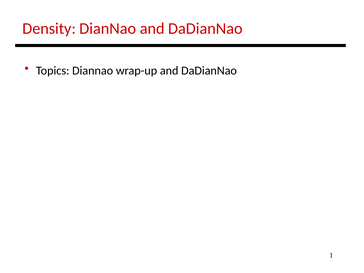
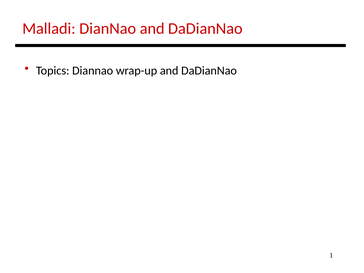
Density: Density -> Malladi
